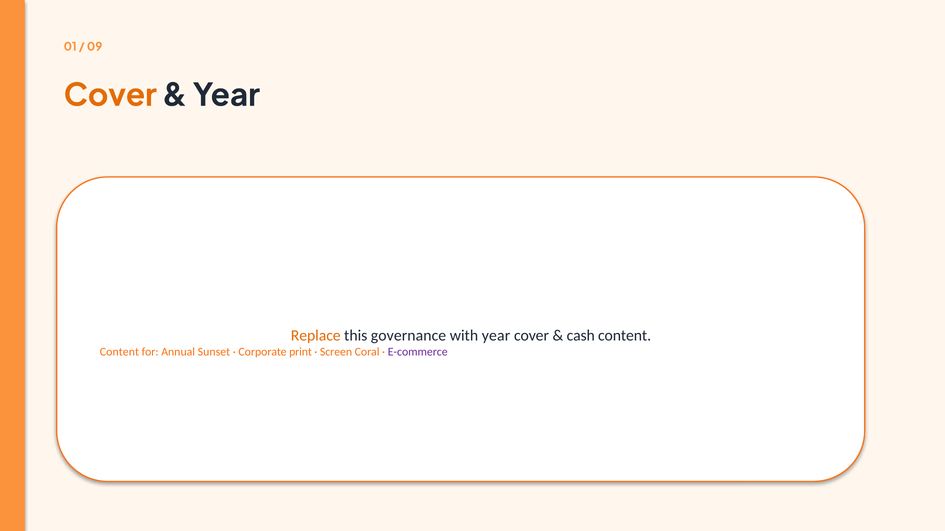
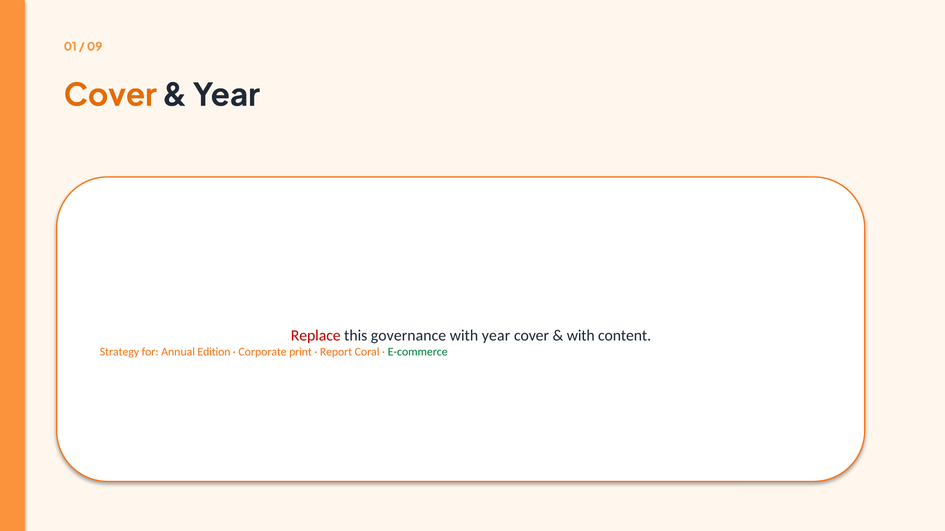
Replace colour: orange -> red
cash at (581, 336): cash -> with
Content at (119, 352): Content -> Strategy
Sunset: Sunset -> Edition
Screen: Screen -> Report
E-commerce colour: purple -> green
